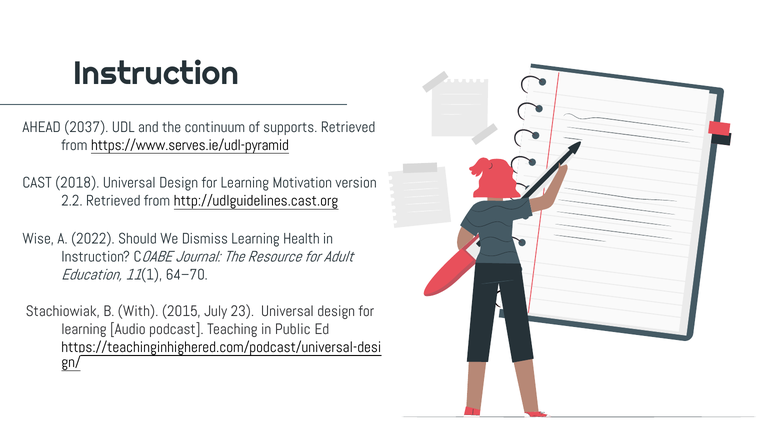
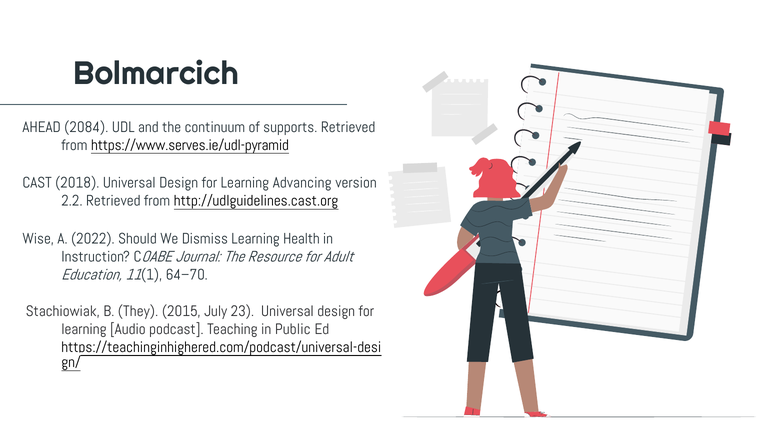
Instruction at (156, 73): Instruction -> Bolmarcich
2037: 2037 -> 2084
Motivation: Motivation -> Advancing
With: With -> They
